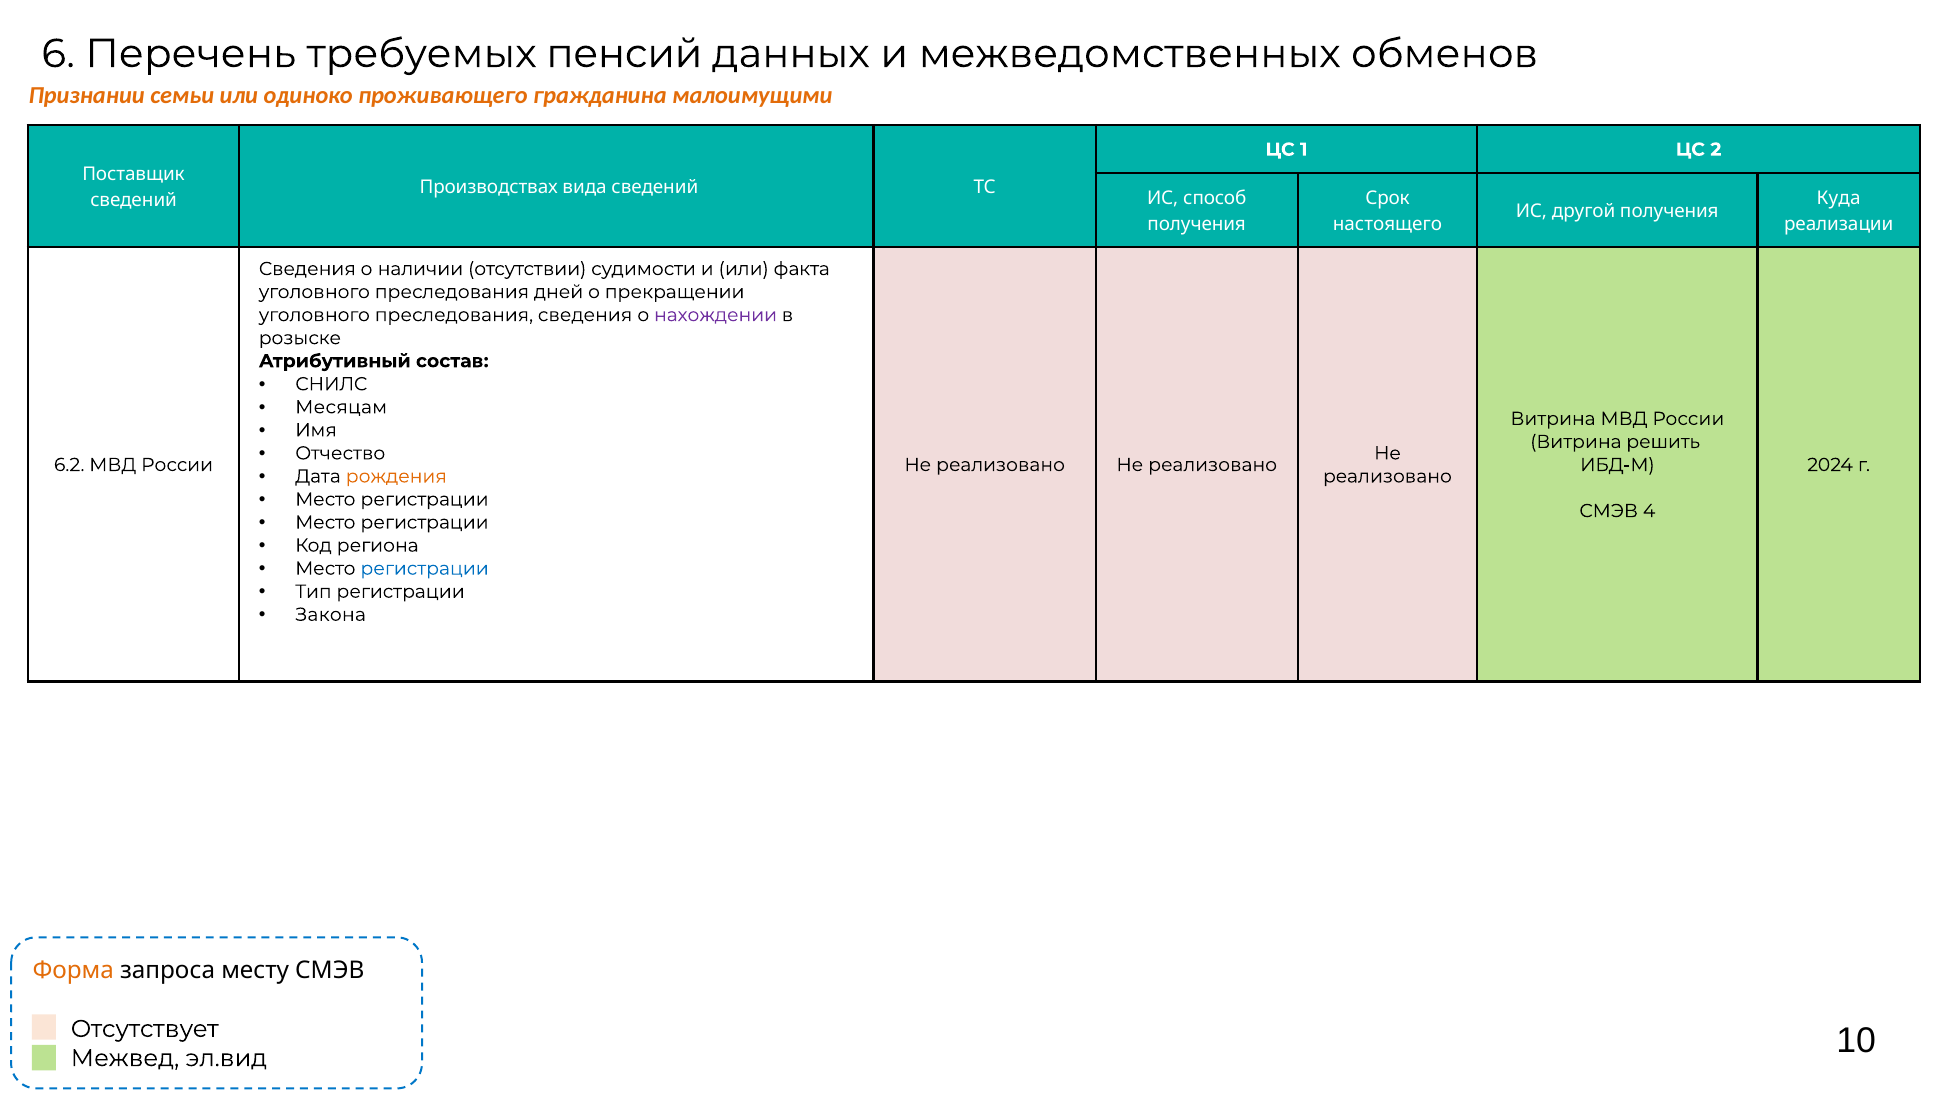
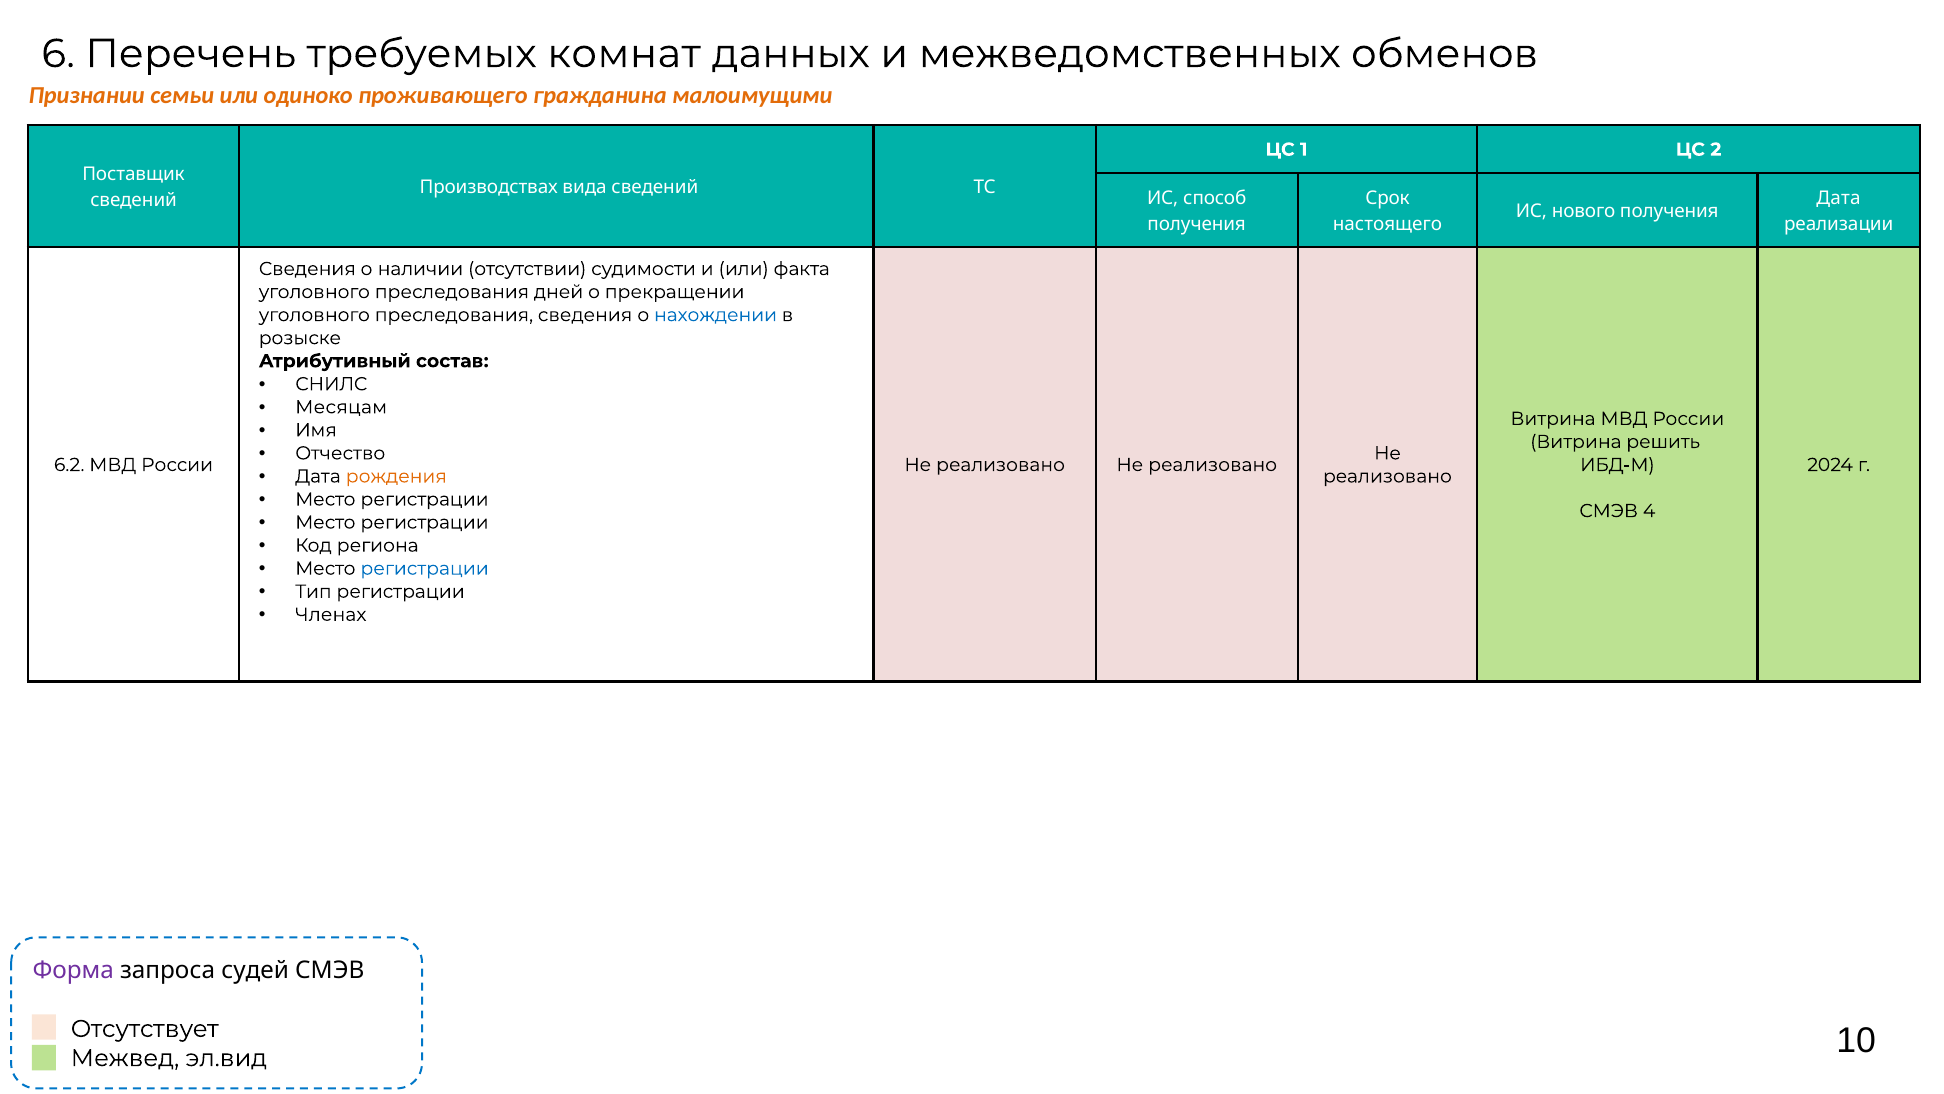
пенсий: пенсий -> комнат
Куда at (1839, 198): Куда -> Дата
другой: другой -> нового
нахождении colour: purple -> blue
Закона: Закона -> Членах
Форма colour: orange -> purple
месту: месту -> судей
